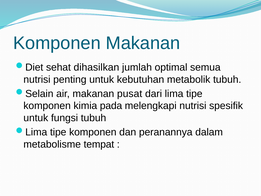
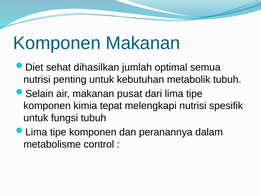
pada: pada -> tepat
tempat: tempat -> control
